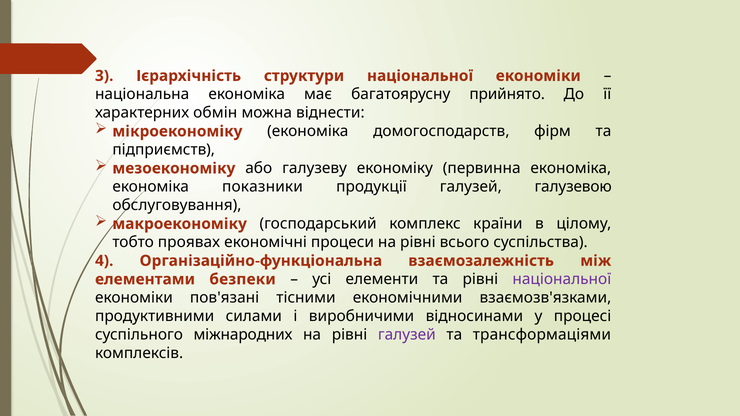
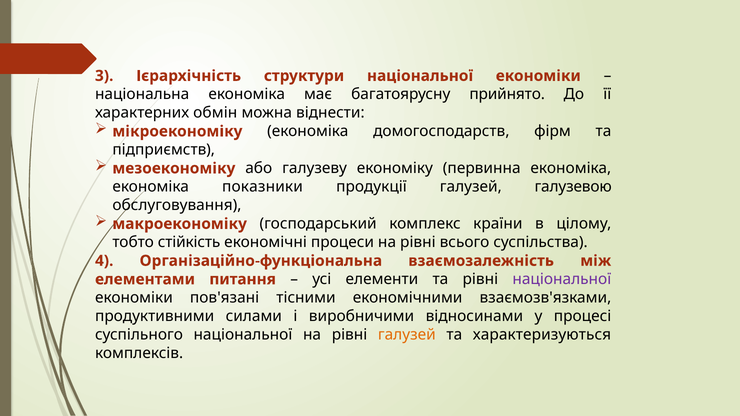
проявах: проявах -> стійкість
безпеки: безпеки -> питання
суспільного міжнародних: міжнародних -> національної
галузей at (407, 335) colour: purple -> orange
трансформаціями: трансформаціями -> характеризуються
